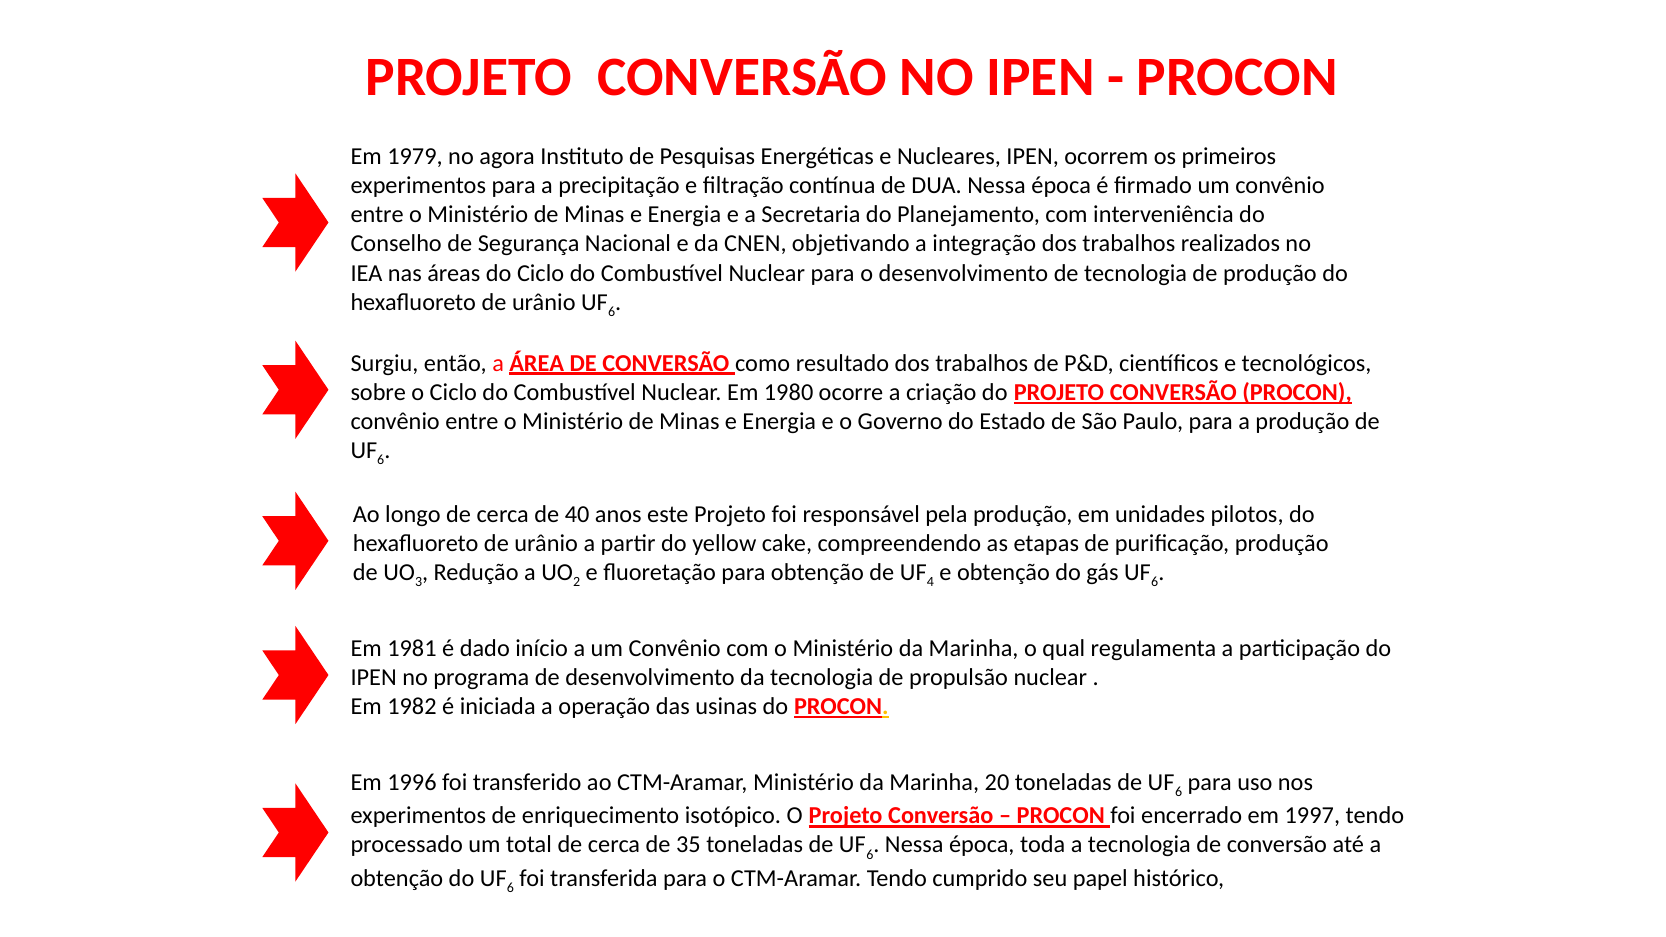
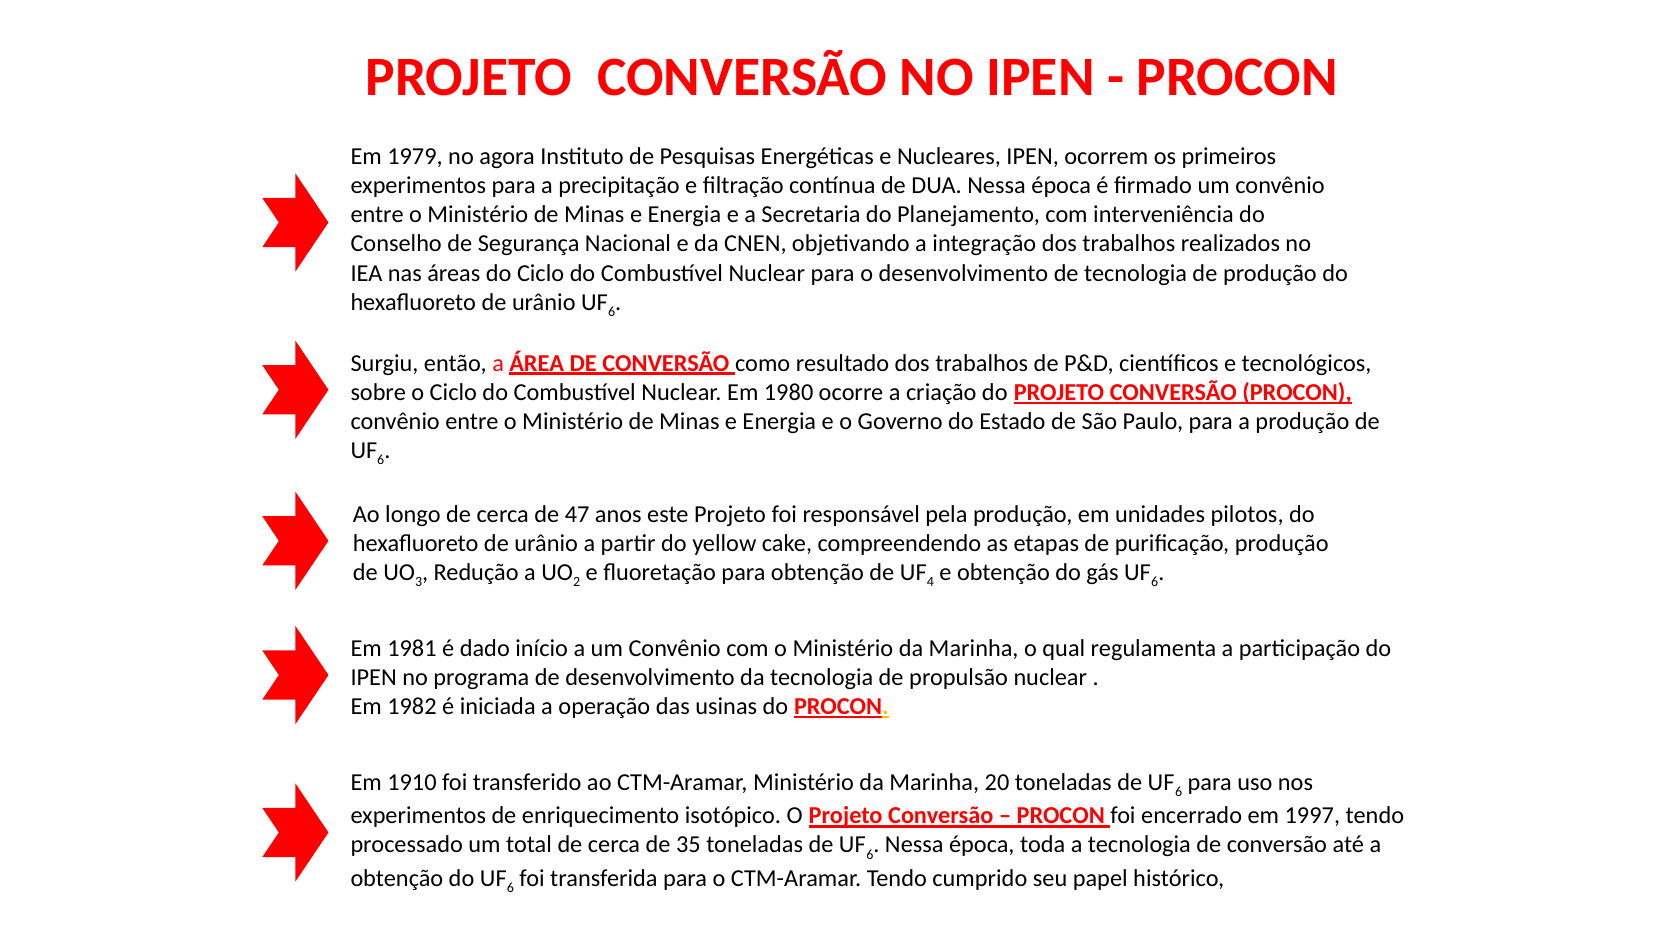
40: 40 -> 47
1996: 1996 -> 1910
